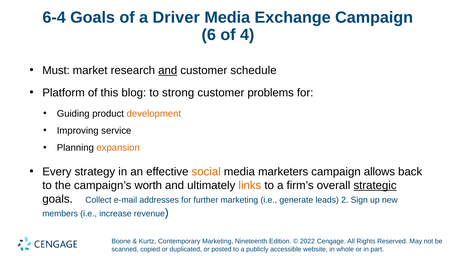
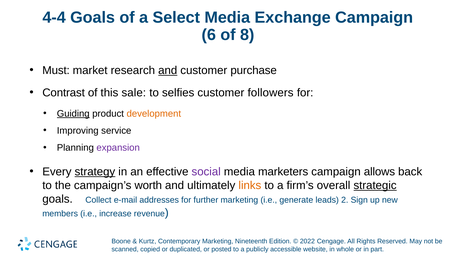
6-4: 6-4 -> 4-4
Driver: Driver -> Select
4: 4 -> 8
schedule: schedule -> purchase
Platform: Platform -> Contrast
blog: blog -> sale
strong: strong -> selfies
problems: problems -> followers
Guiding underline: none -> present
expansion colour: orange -> purple
strategy underline: none -> present
social colour: orange -> purple
